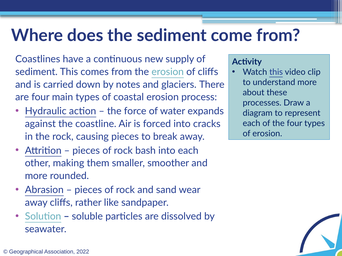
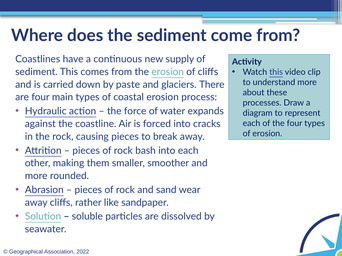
notes: notes -> paste
